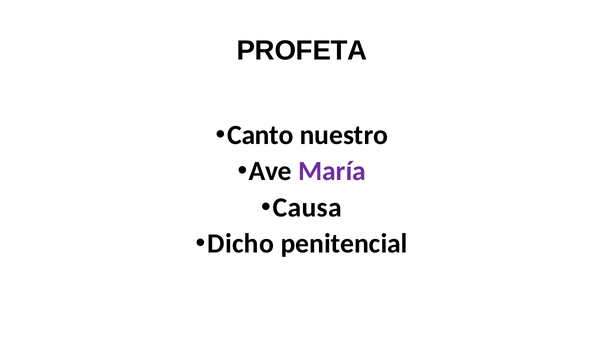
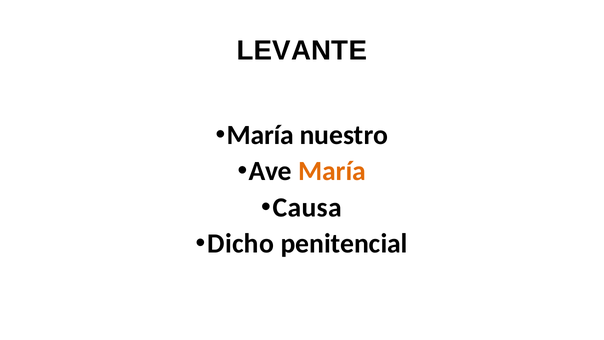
PROFETA: PROFETA -> LEVANTE
Canto at (260, 135): Canto -> María
María at (332, 171) colour: purple -> orange
